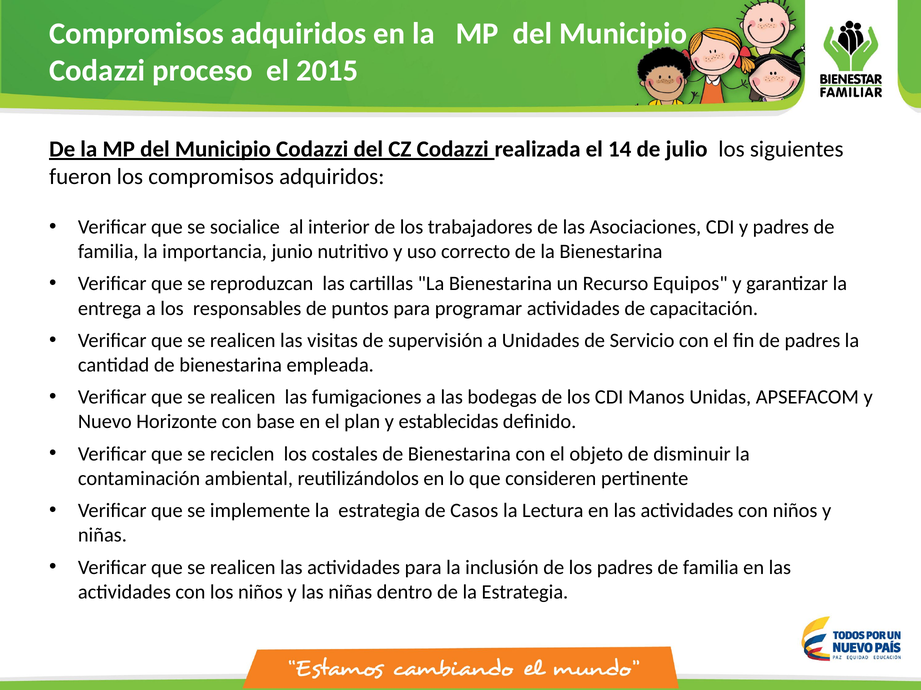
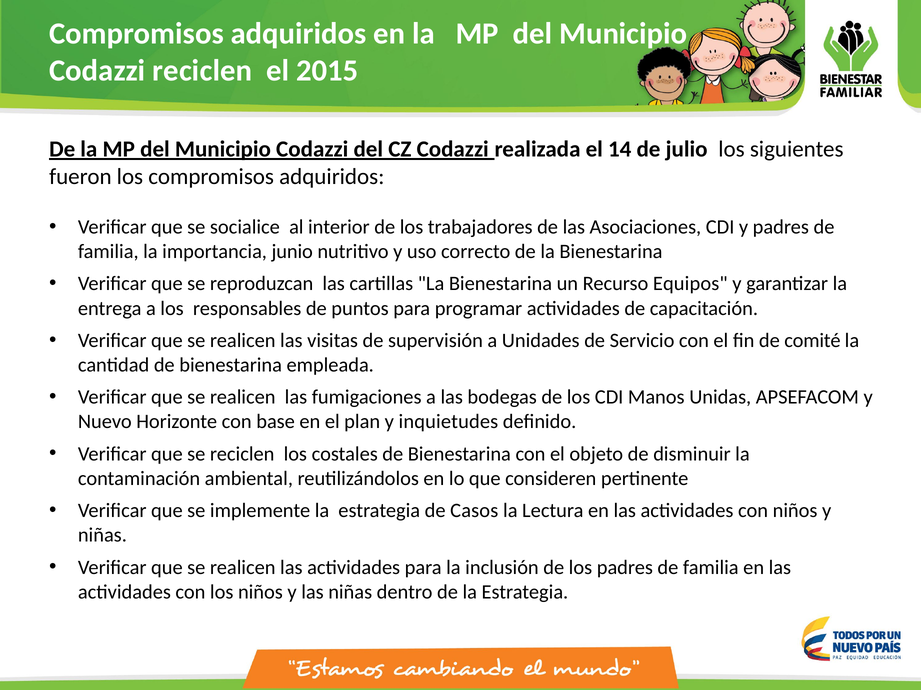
Codazzi proceso: proceso -> reciclen
de padres: padres -> comité
establecidas: establecidas -> inquietudes
